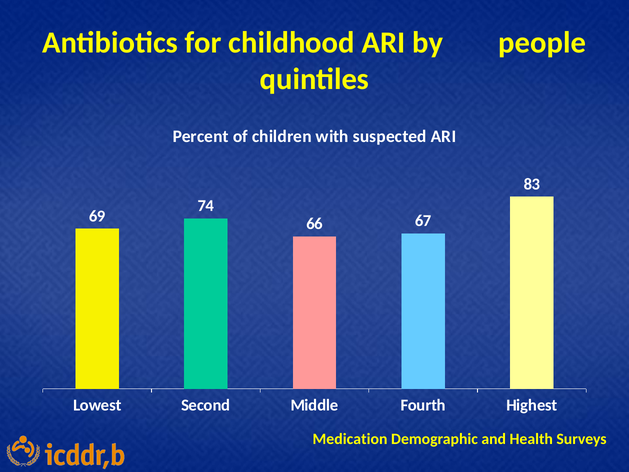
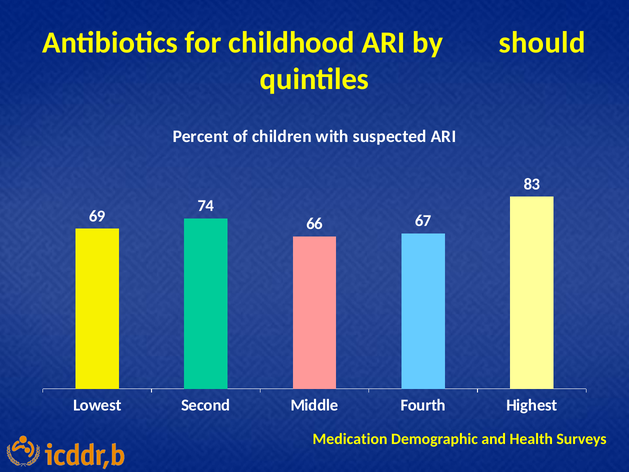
people: people -> should
